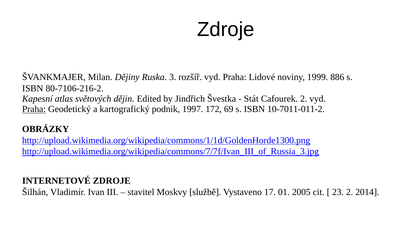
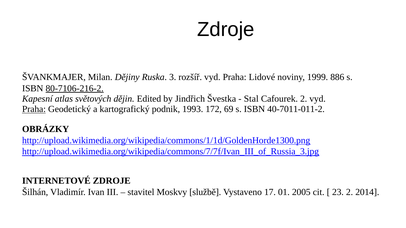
80-7106-216-2 underline: none -> present
Stát: Stát -> Stal
1997: 1997 -> 1993
10-7011-011-2: 10-7011-011-2 -> 40-7011-011-2
